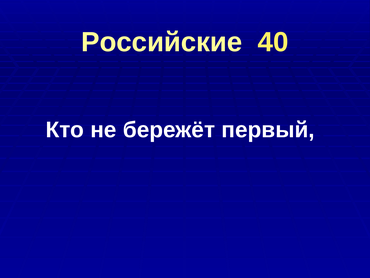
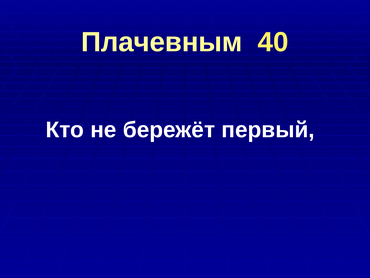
Российские: Российские -> Плачевным
